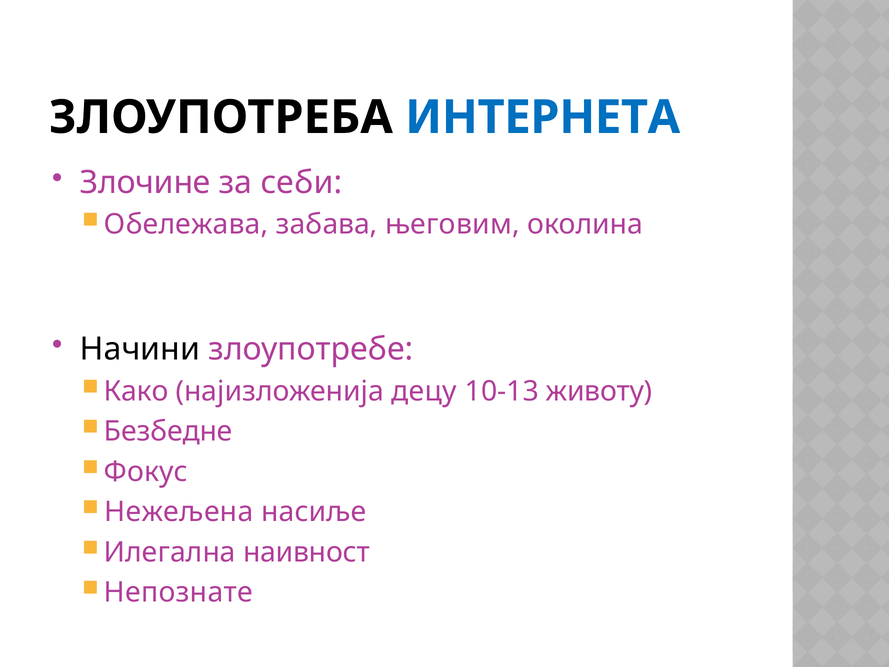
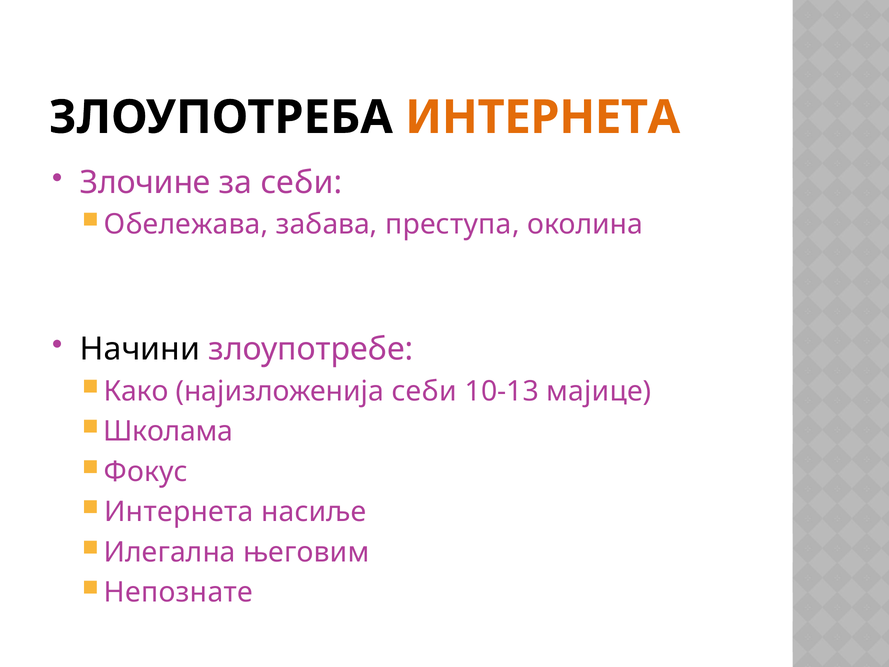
ИНТЕРНЕТА at (543, 117) colour: blue -> orange
његовим: његовим -> преступа
најизложенија децу: децу -> себи
животу: животу -> мајице
Безбедне: Безбедне -> Школама
Нежељена at (179, 512): Нежељена -> Интернета
наивност: наивност -> његовим
